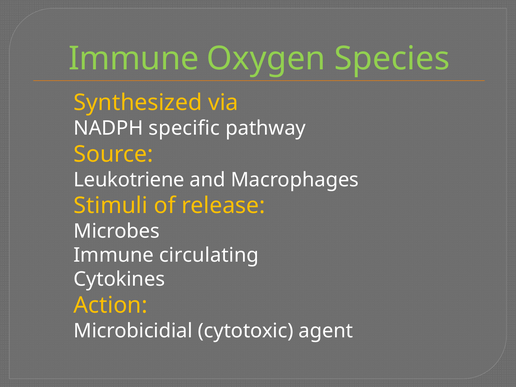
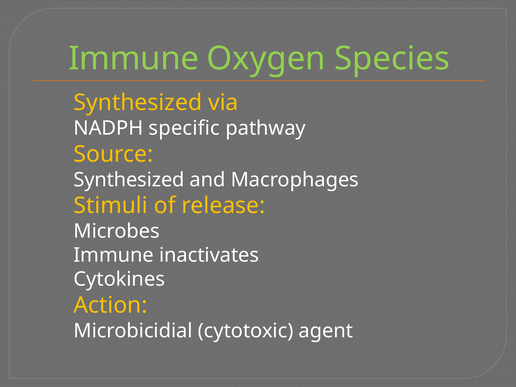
Leukotriene at (129, 180): Leukotriene -> Synthesized
circulating: circulating -> inactivates
